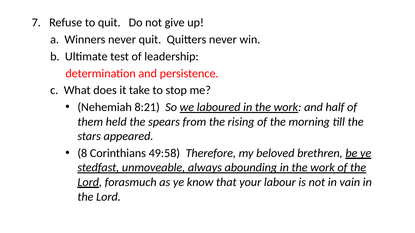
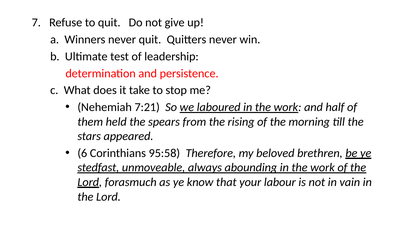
8:21: 8:21 -> 7:21
8: 8 -> 6
49:58: 49:58 -> 95:58
